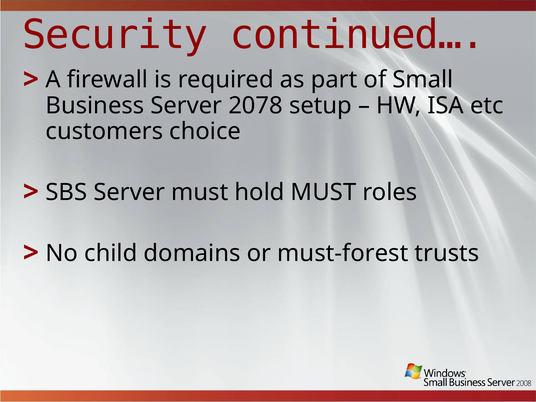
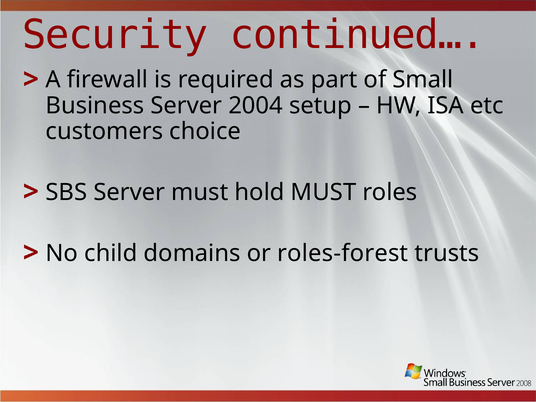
2078: 2078 -> 2004
must-forest: must-forest -> roles-forest
